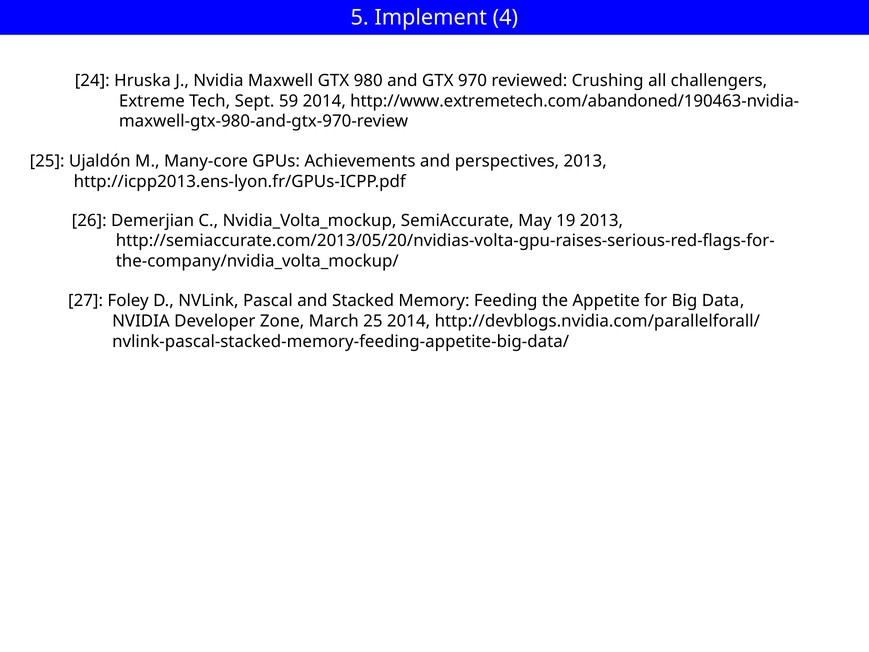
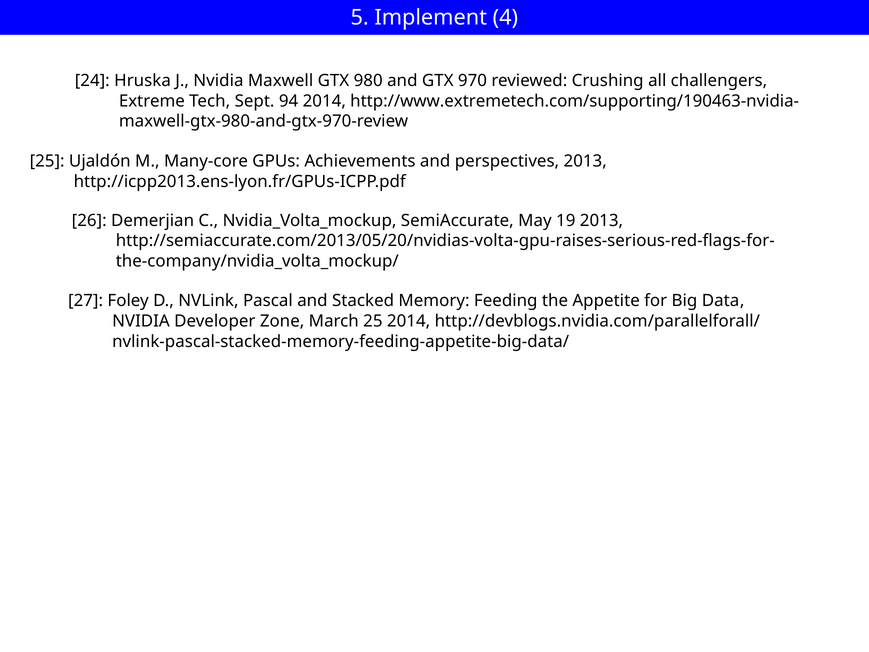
59: 59 -> 94
http://www.extremetech.com/abandoned/190463-nvidia-: http://www.extremetech.com/abandoned/190463-nvidia- -> http://www.extremetech.com/supporting/190463-nvidia-
